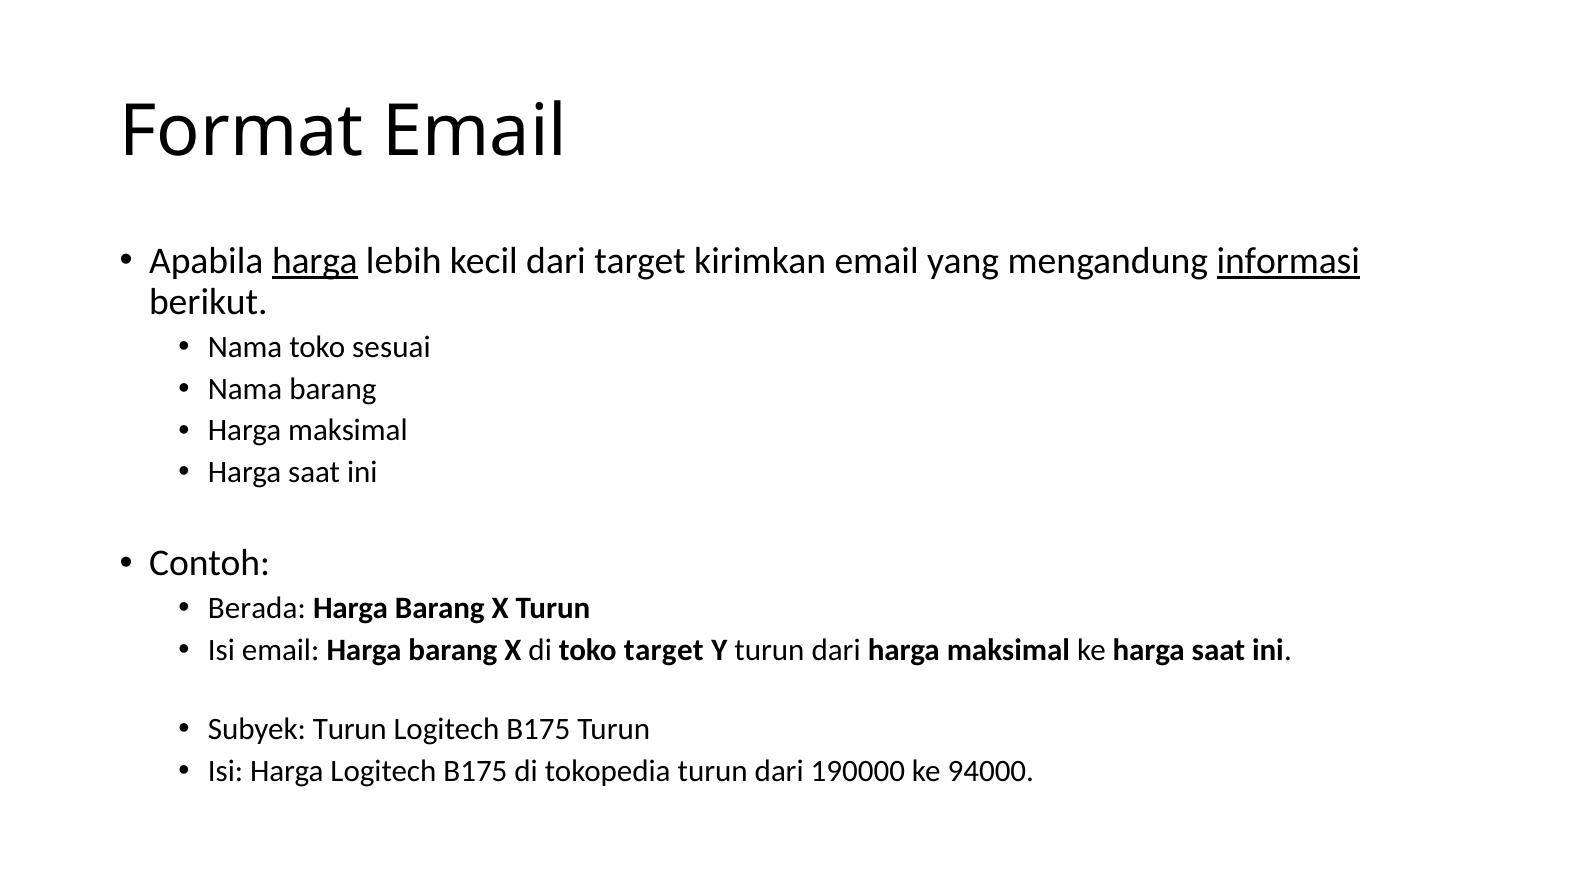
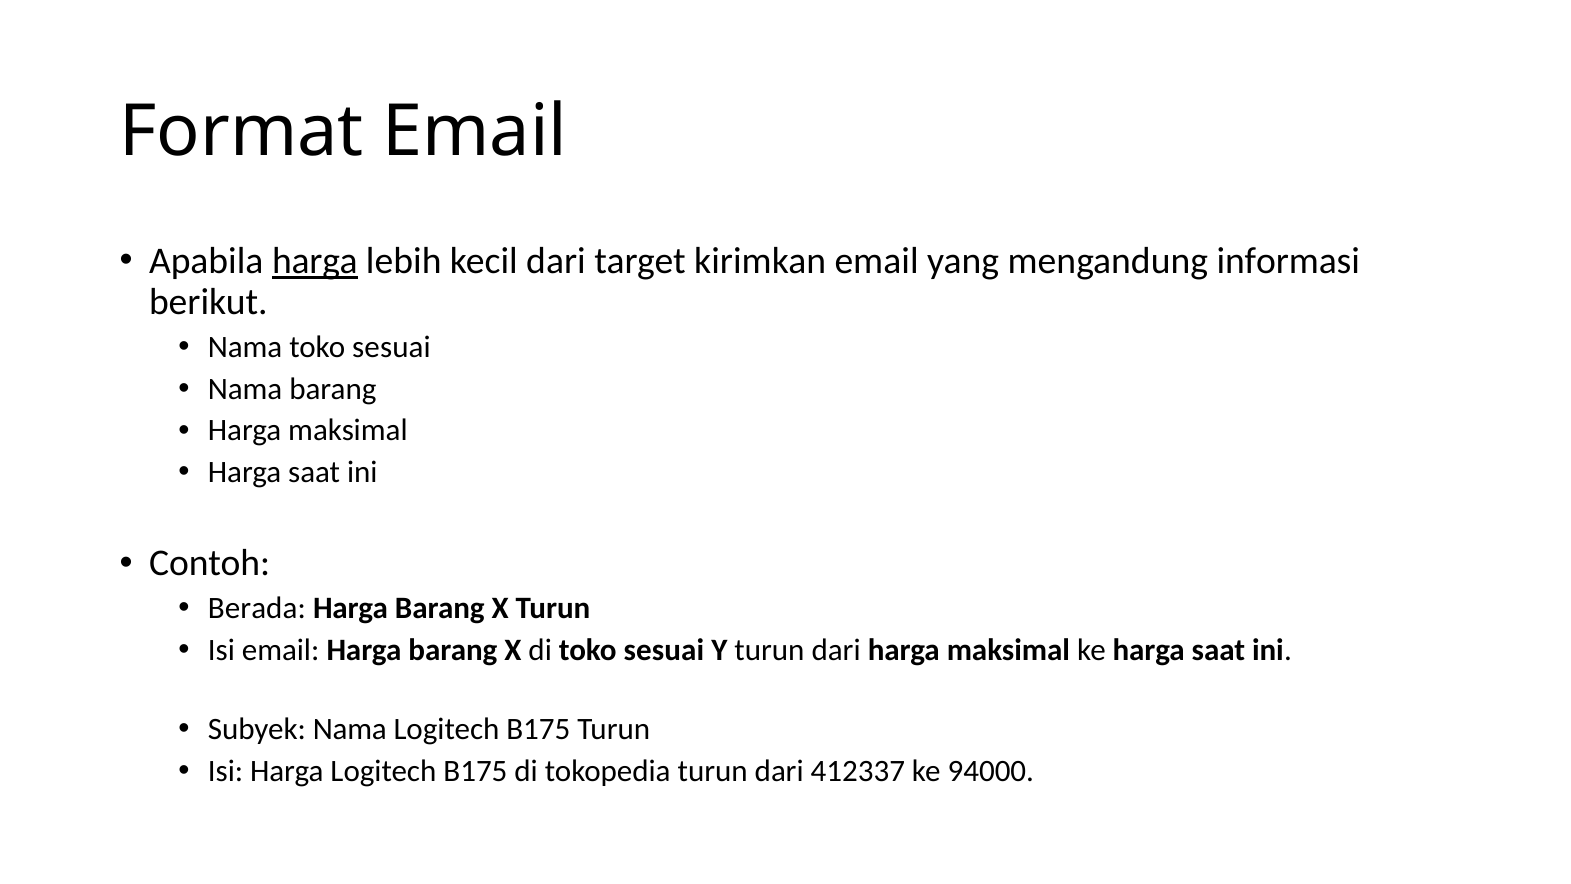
informasi underline: present -> none
di toko target: target -> sesuai
Subyek Turun: Turun -> Nama
190000: 190000 -> 412337
